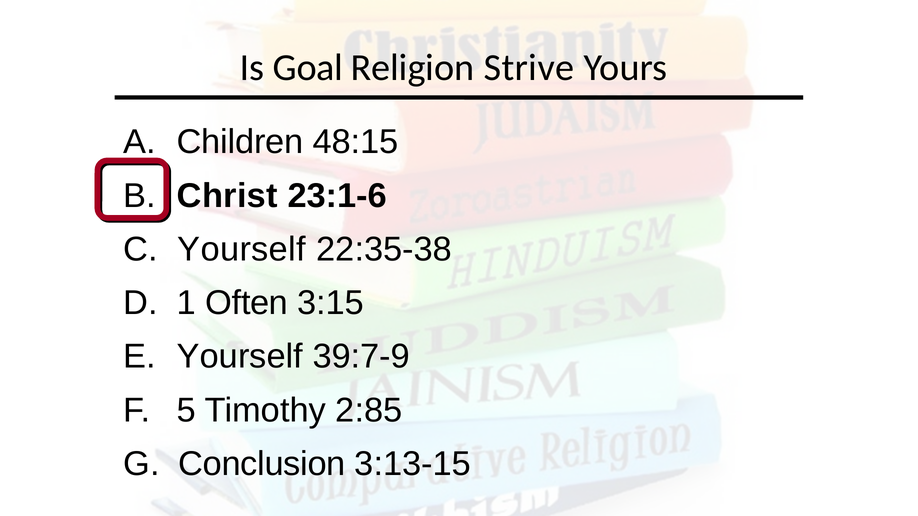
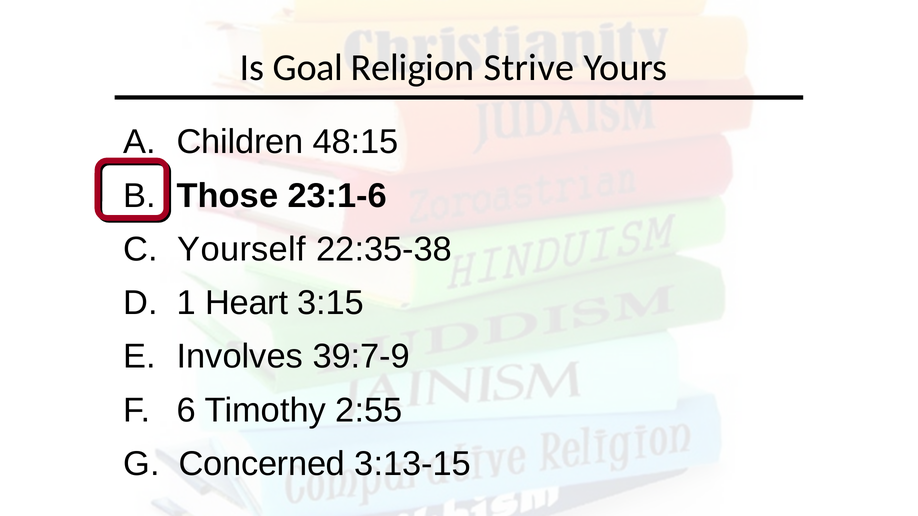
Christ: Christ -> Those
Often: Often -> Heart
Yourself at (240, 357): Yourself -> Involves
5: 5 -> 6
2:85: 2:85 -> 2:55
Conclusion: Conclusion -> Concerned
